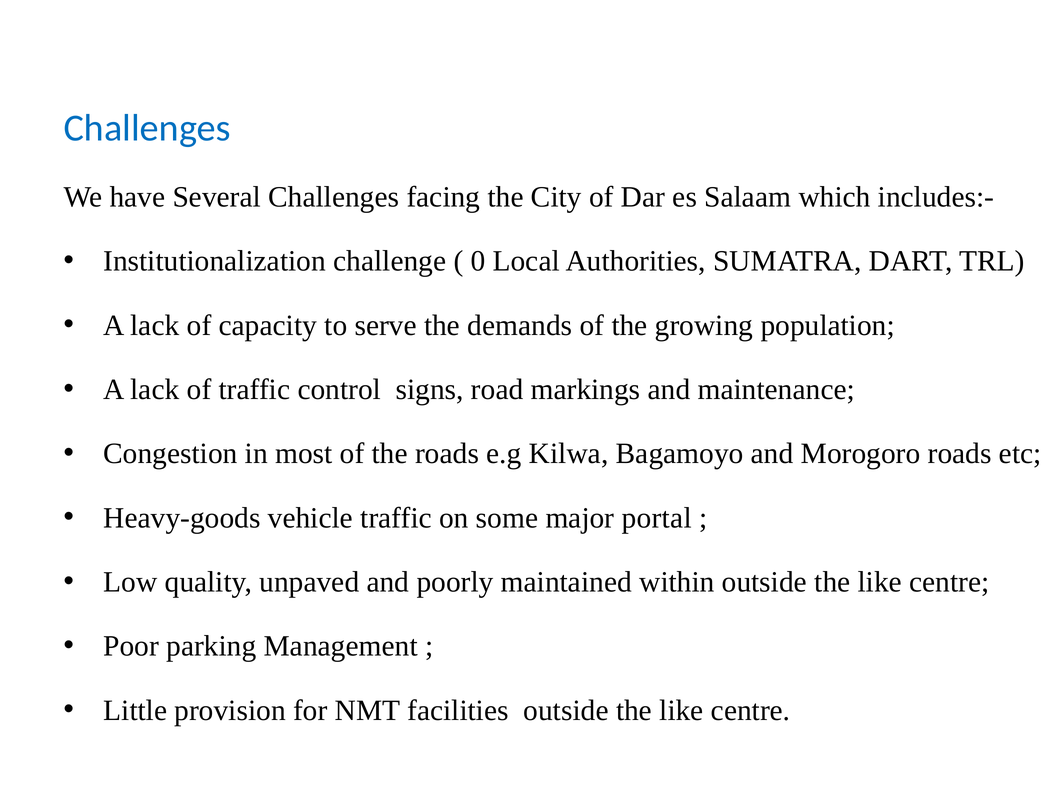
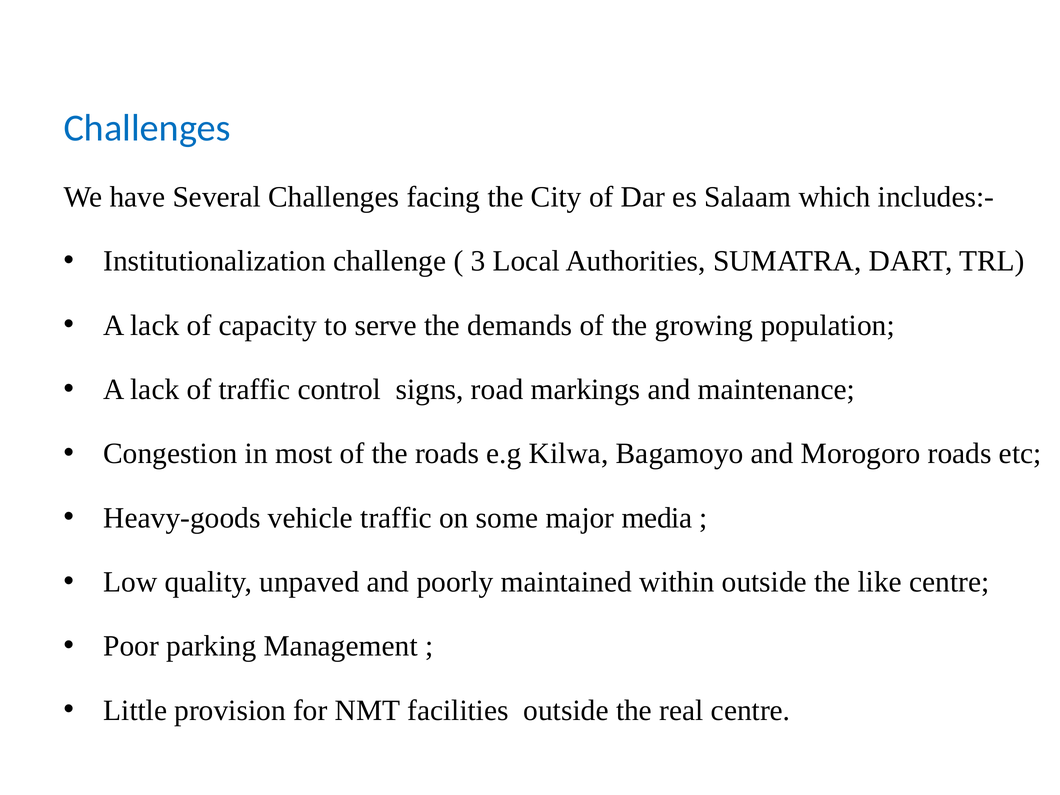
0: 0 -> 3
portal: portal -> media
facilities outside the like: like -> real
